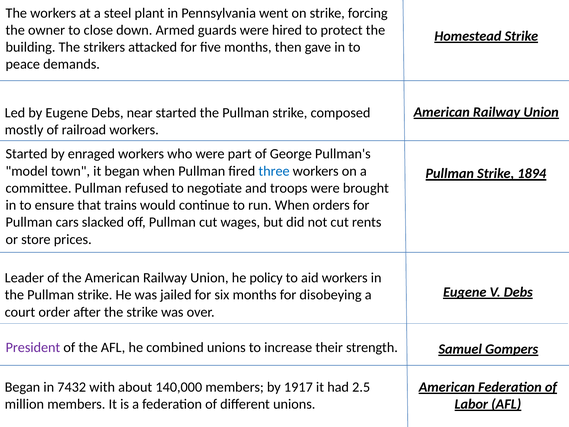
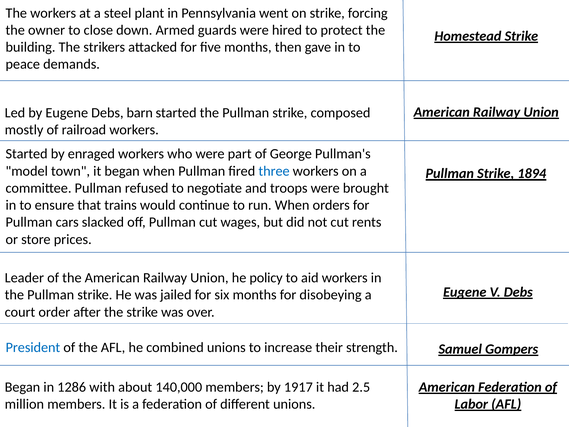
near: near -> barn
President colour: purple -> blue
7432: 7432 -> 1286
